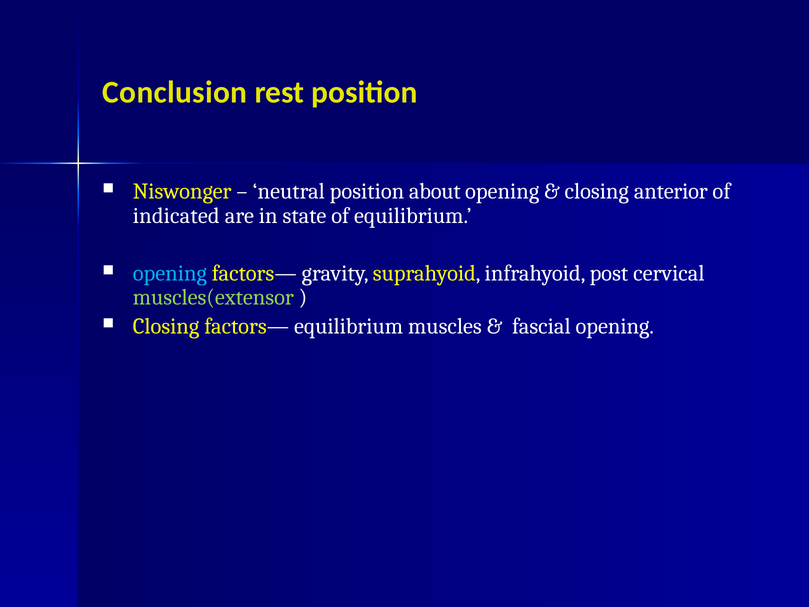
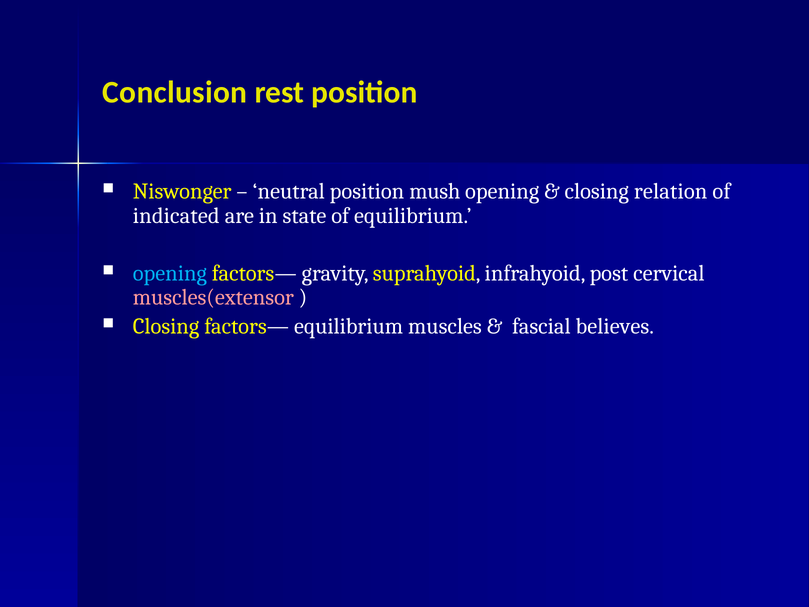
about: about -> mush
anterior: anterior -> relation
muscles(extensor colour: light green -> pink
fascial opening: opening -> believes
